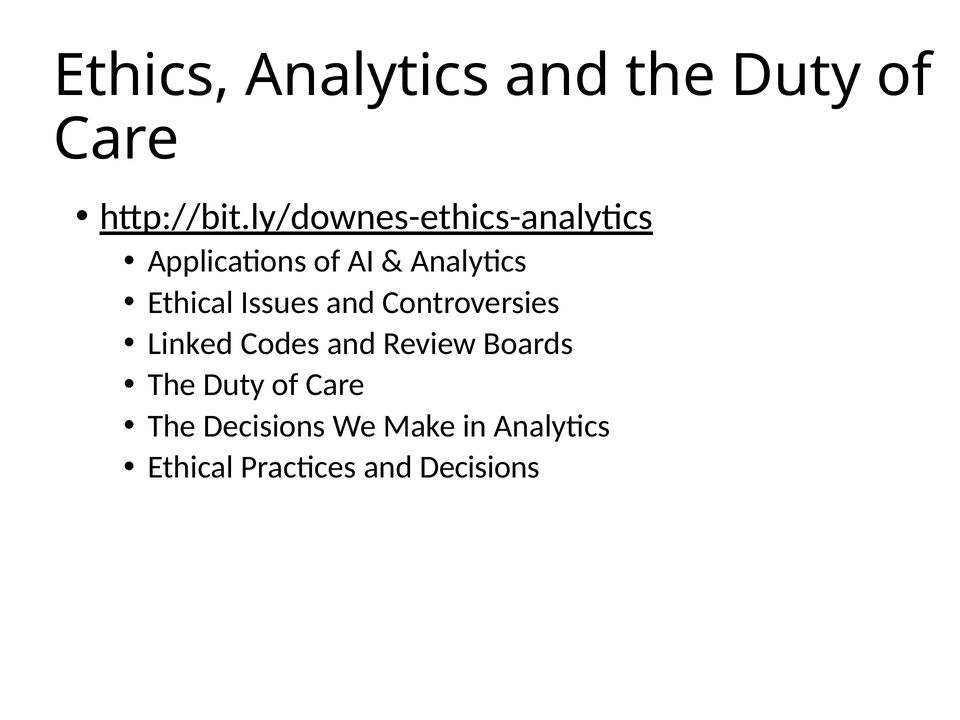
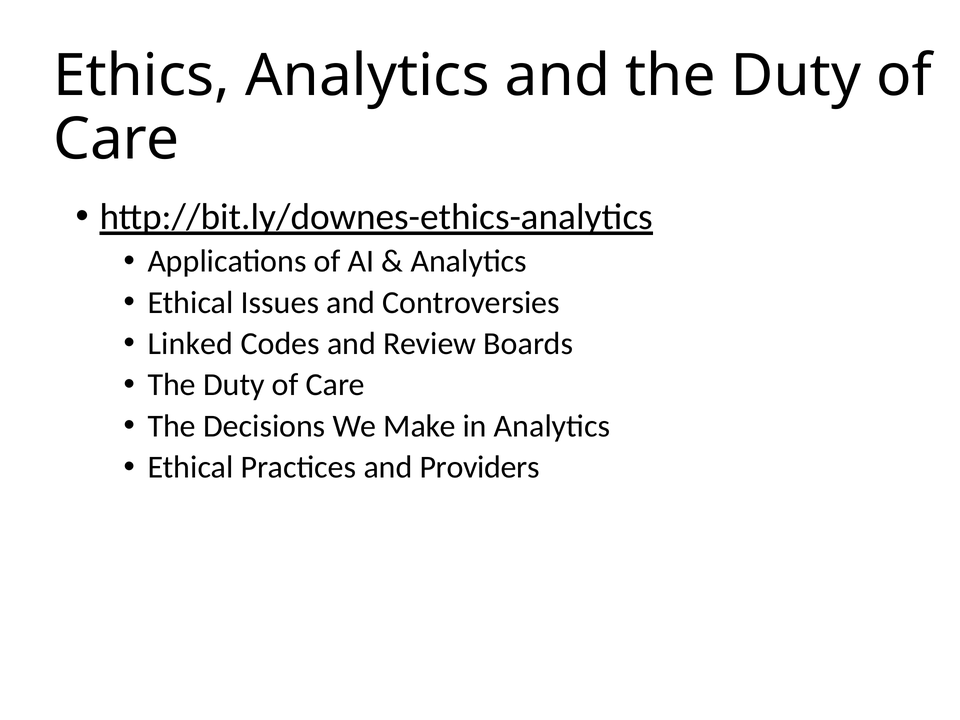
and Decisions: Decisions -> Providers
